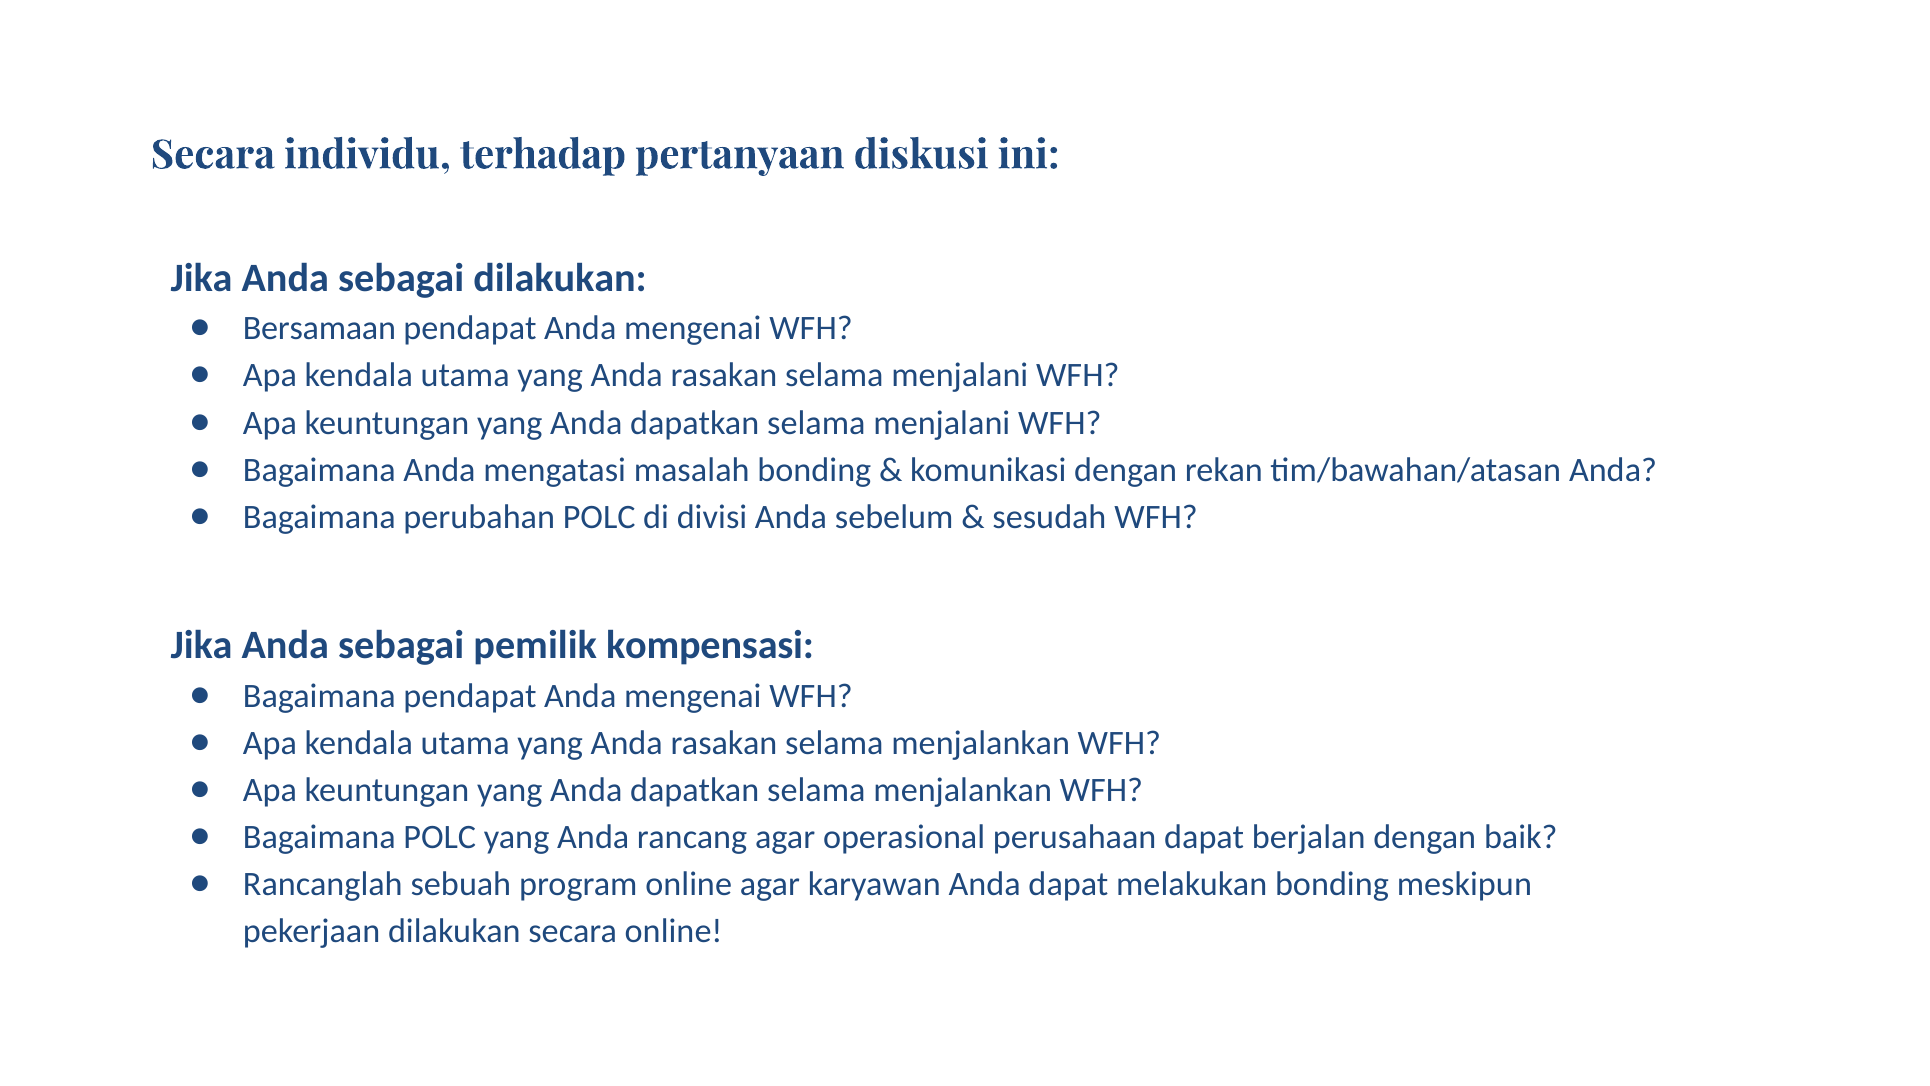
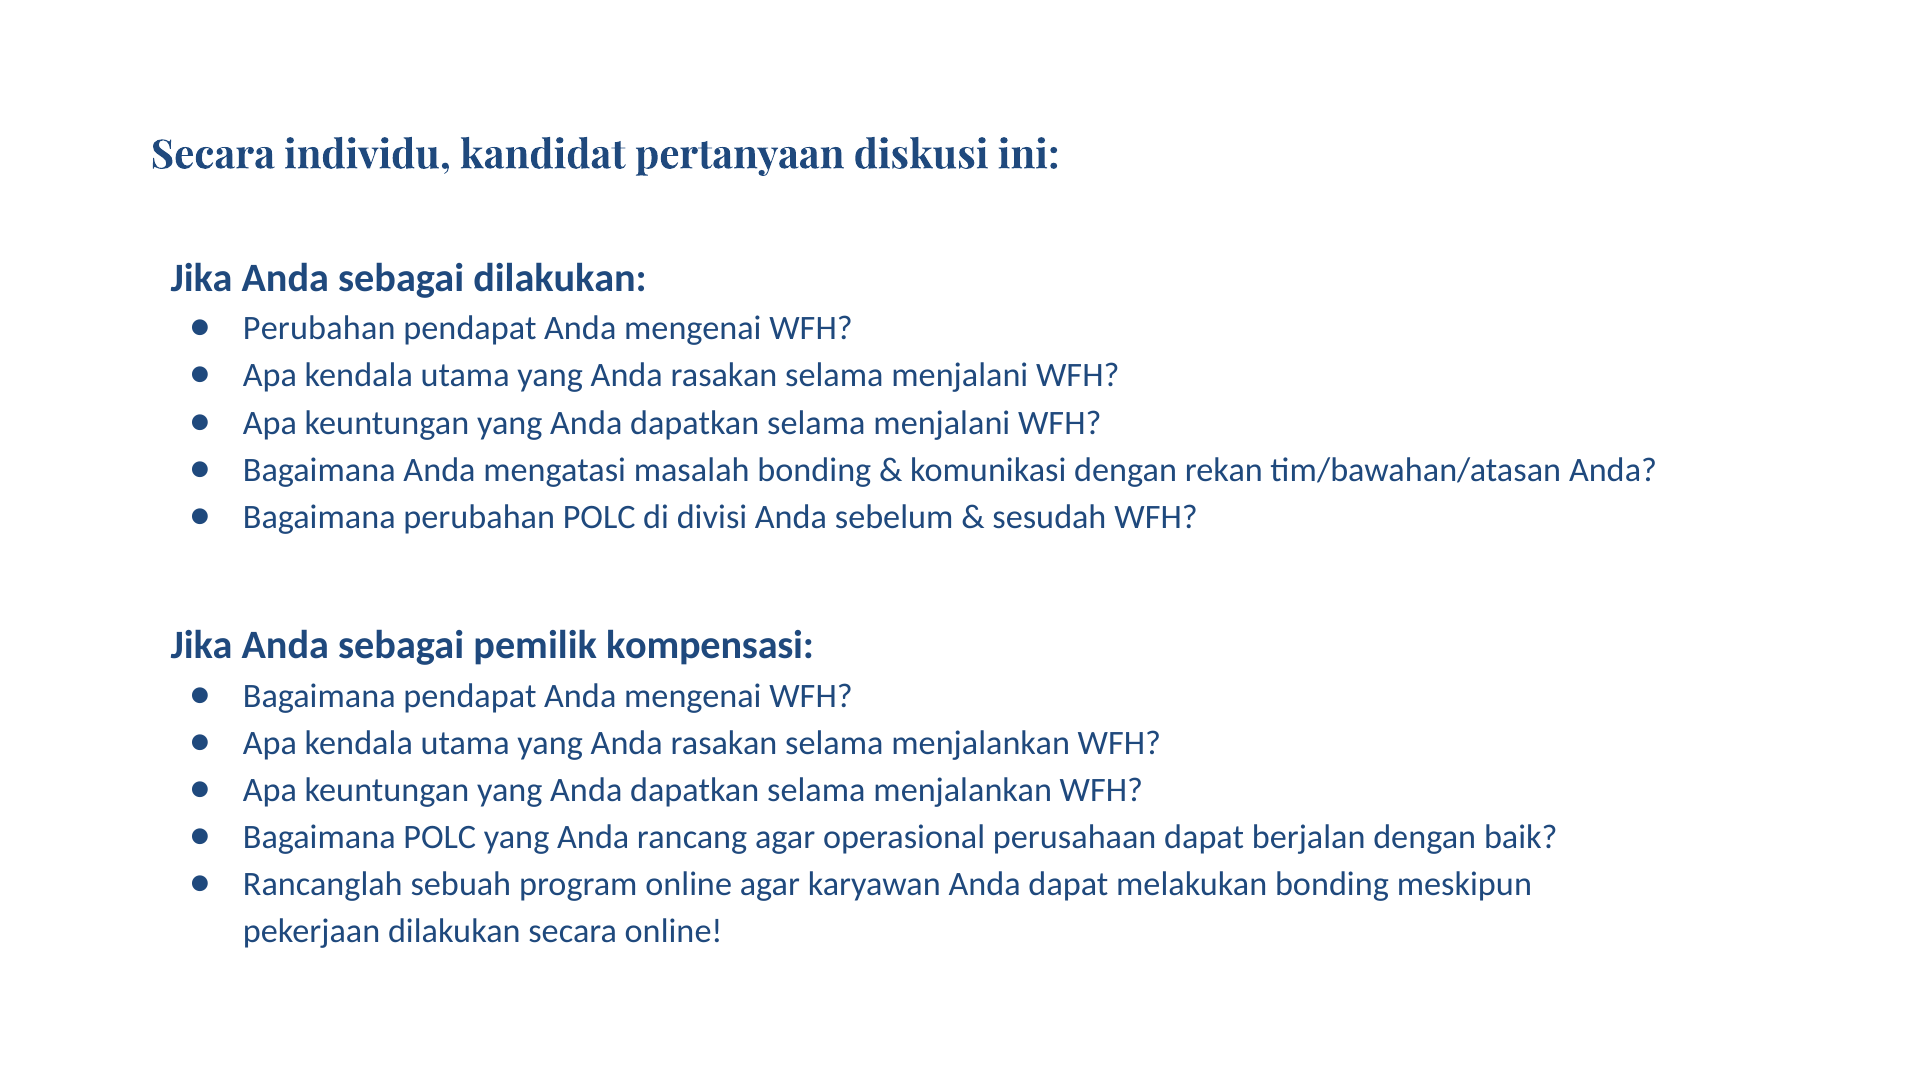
terhadap: terhadap -> kandidat
Bersamaan at (319, 329): Bersamaan -> Perubahan
